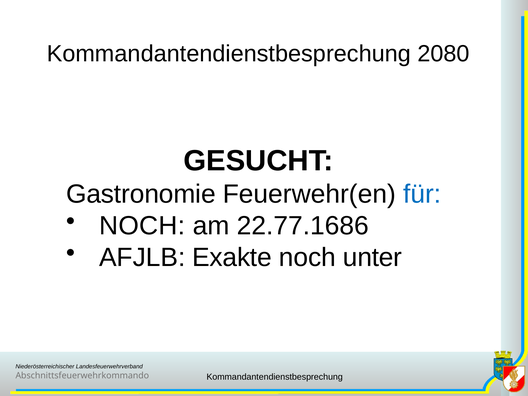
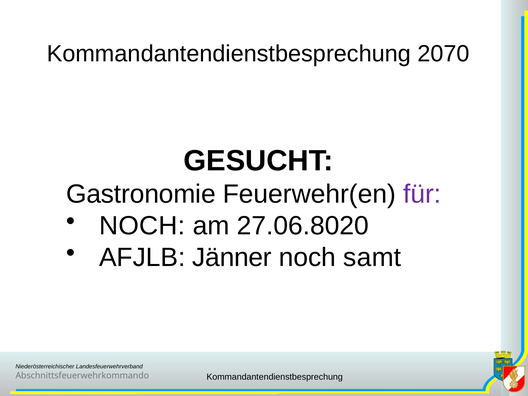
2080: 2080 -> 2070
für colour: blue -> purple
22.77.1686: 22.77.1686 -> 27.06.8020
Exakte: Exakte -> Jänner
unter: unter -> samt
